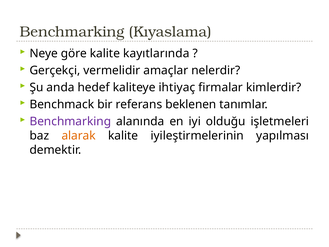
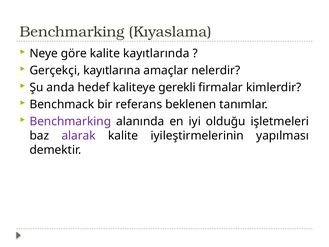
vermelidir: vermelidir -> kayıtlarına
ihtiyaç: ihtiyaç -> gerekli
alarak colour: orange -> purple
